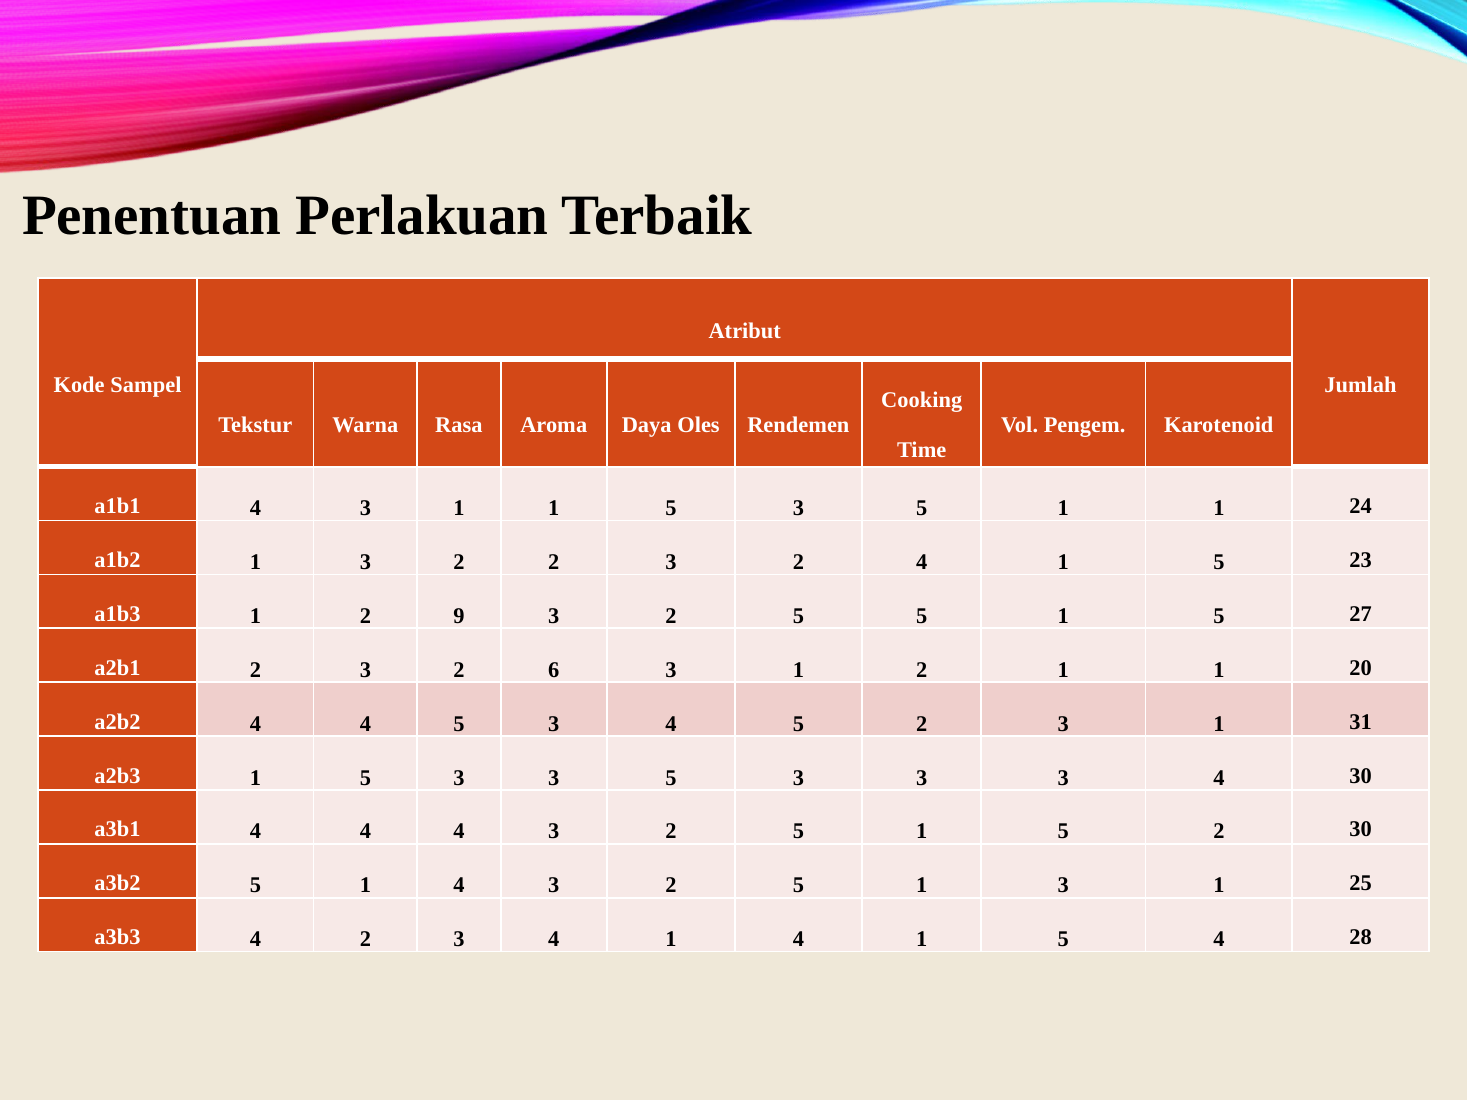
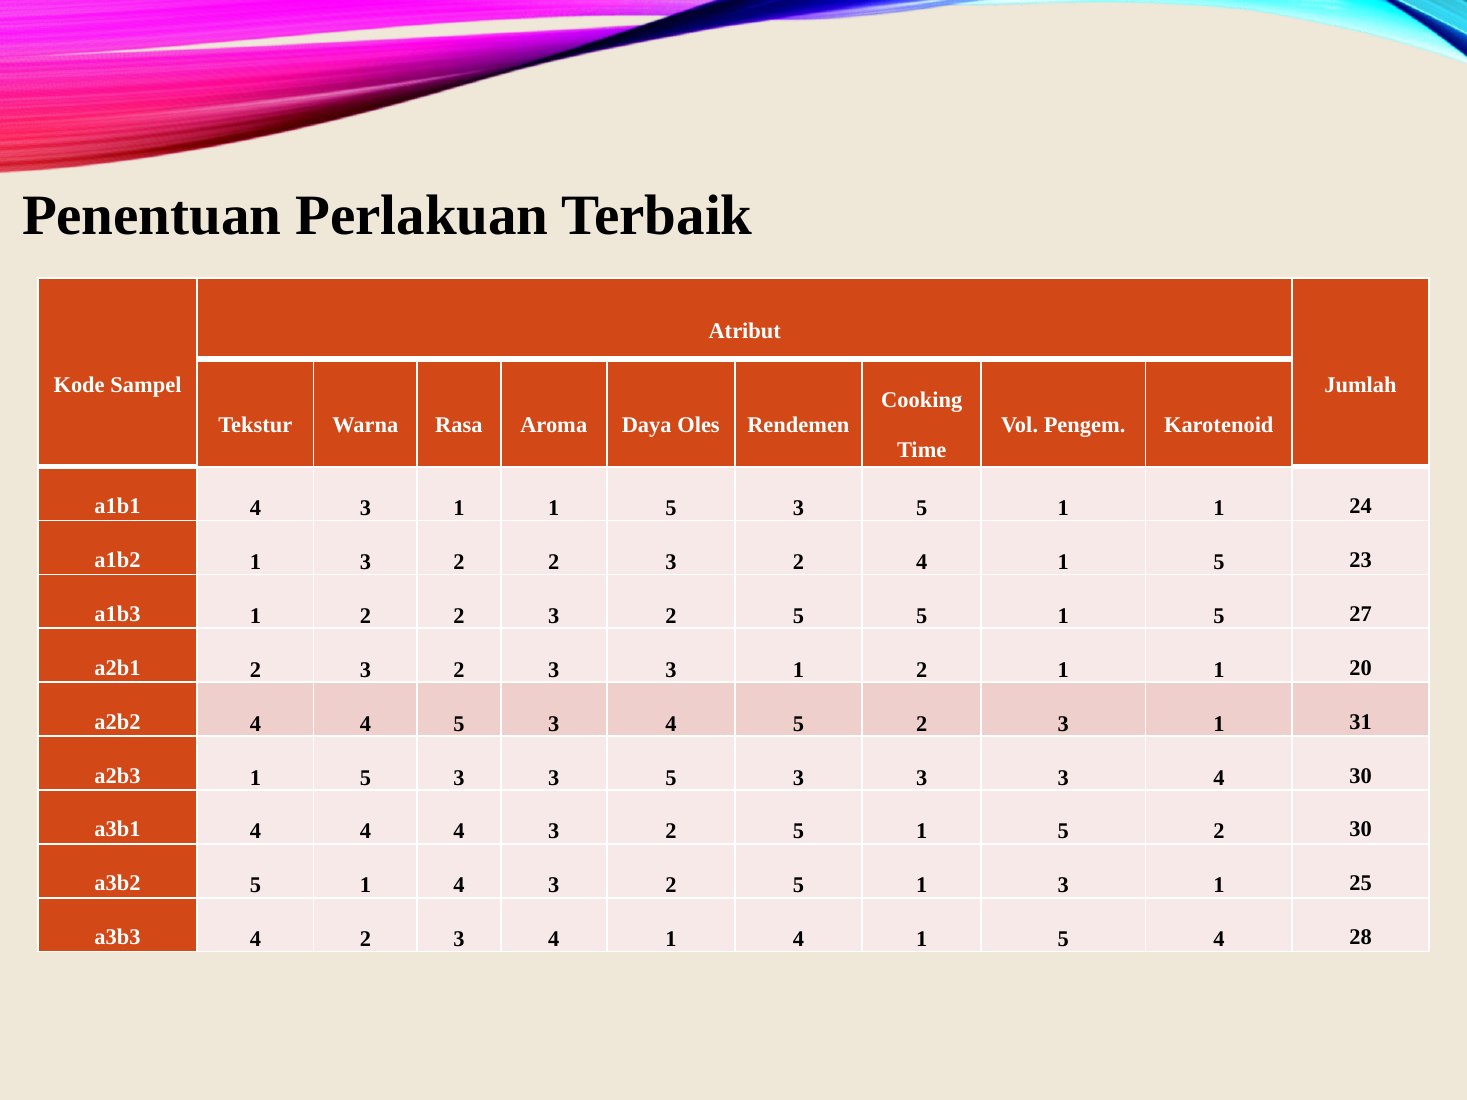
1 2 9: 9 -> 2
3 2 6: 6 -> 3
